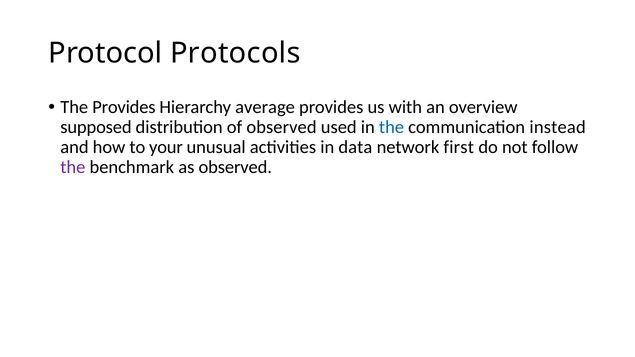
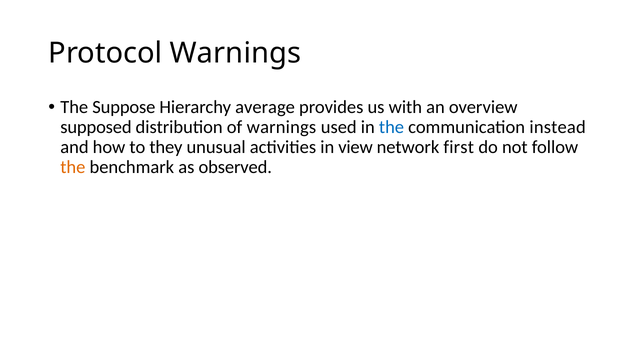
Protocol Protocols: Protocols -> Warnings
The Provides: Provides -> Suppose
of observed: observed -> warnings
your: your -> they
data: data -> view
the at (73, 167) colour: purple -> orange
